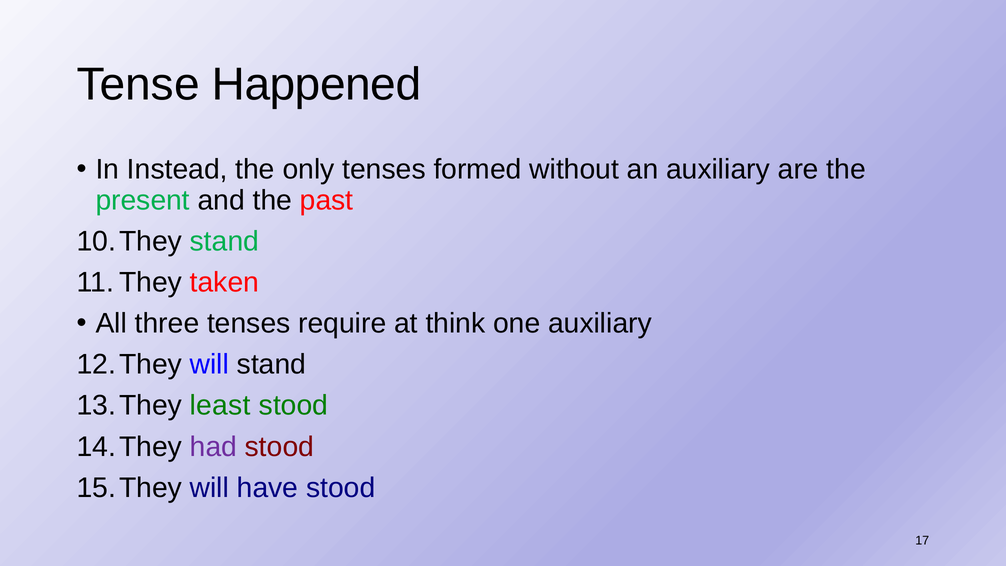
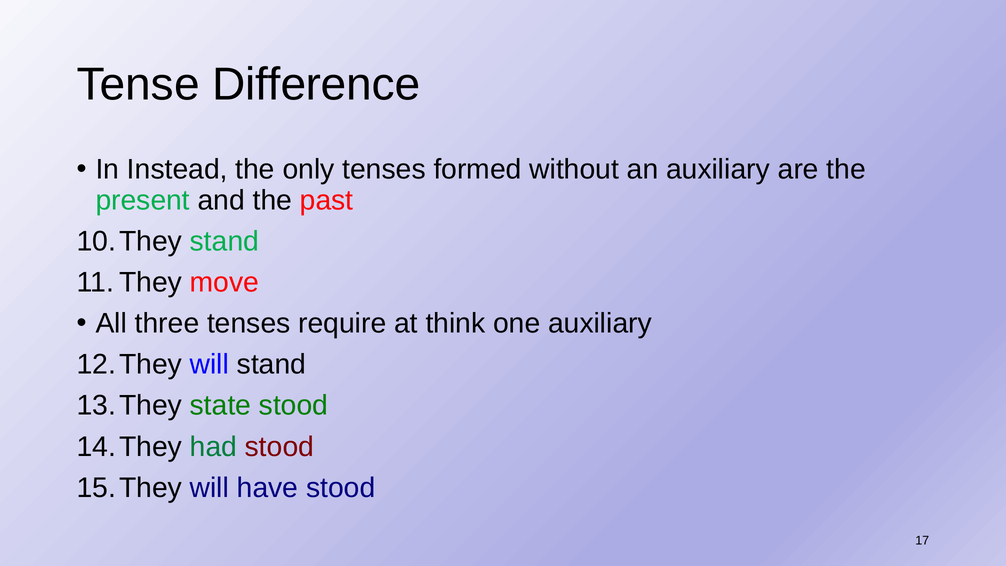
Happened: Happened -> Difference
taken: taken -> move
least: least -> state
had colour: purple -> green
